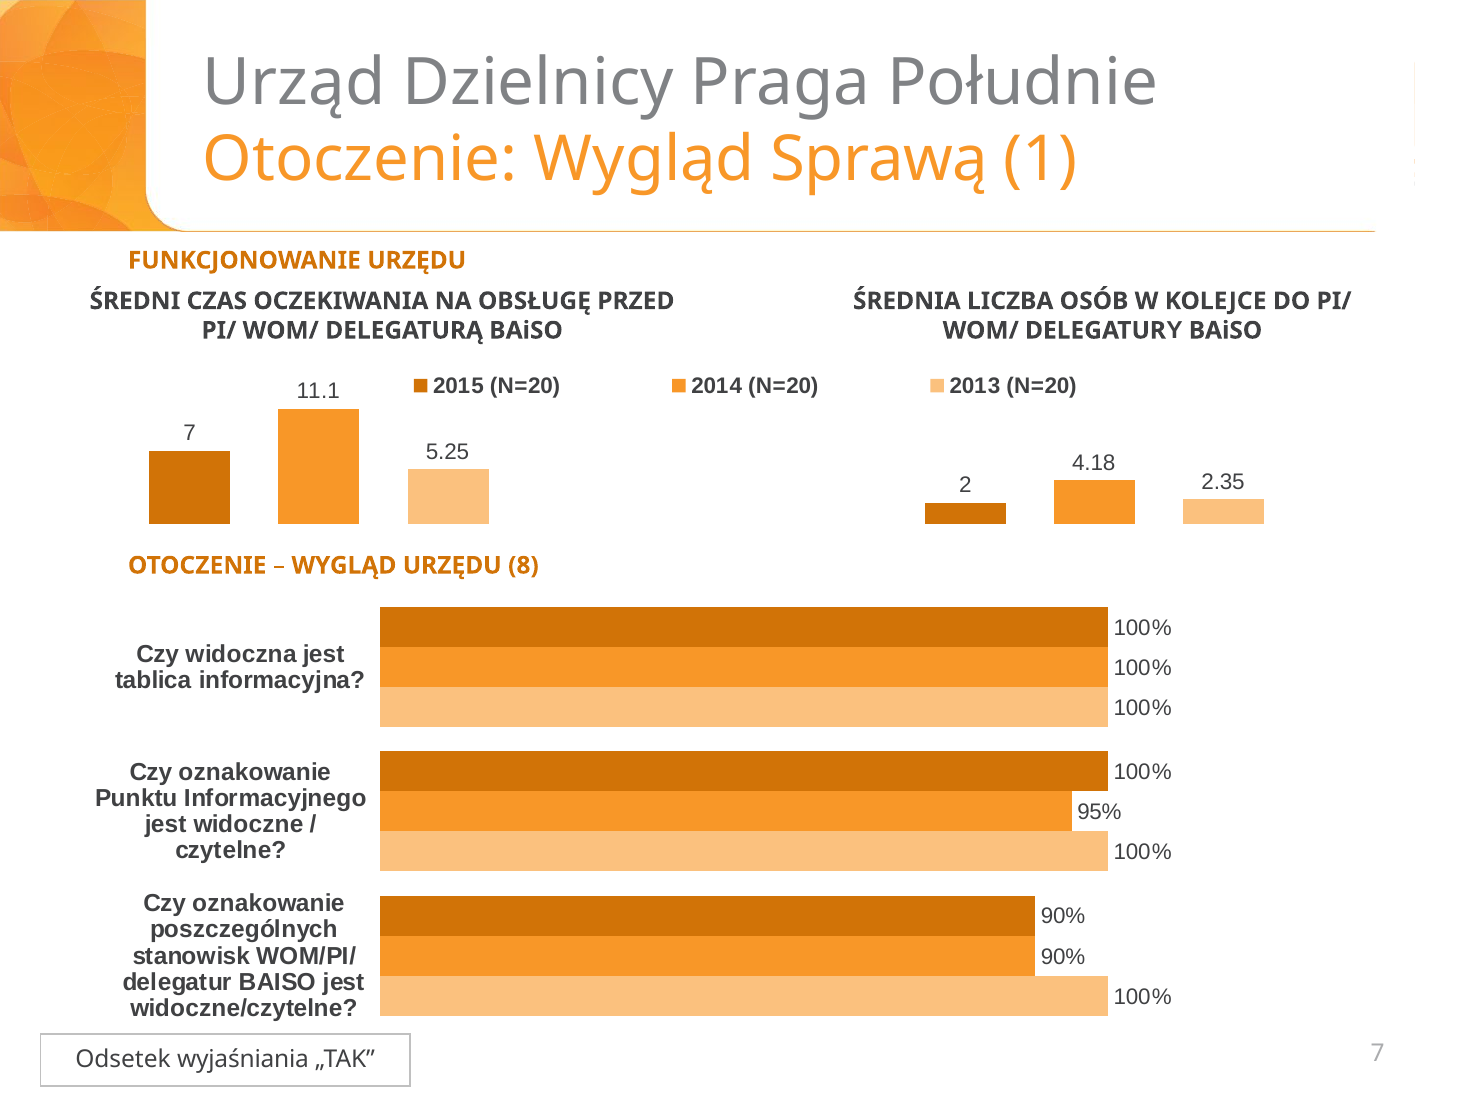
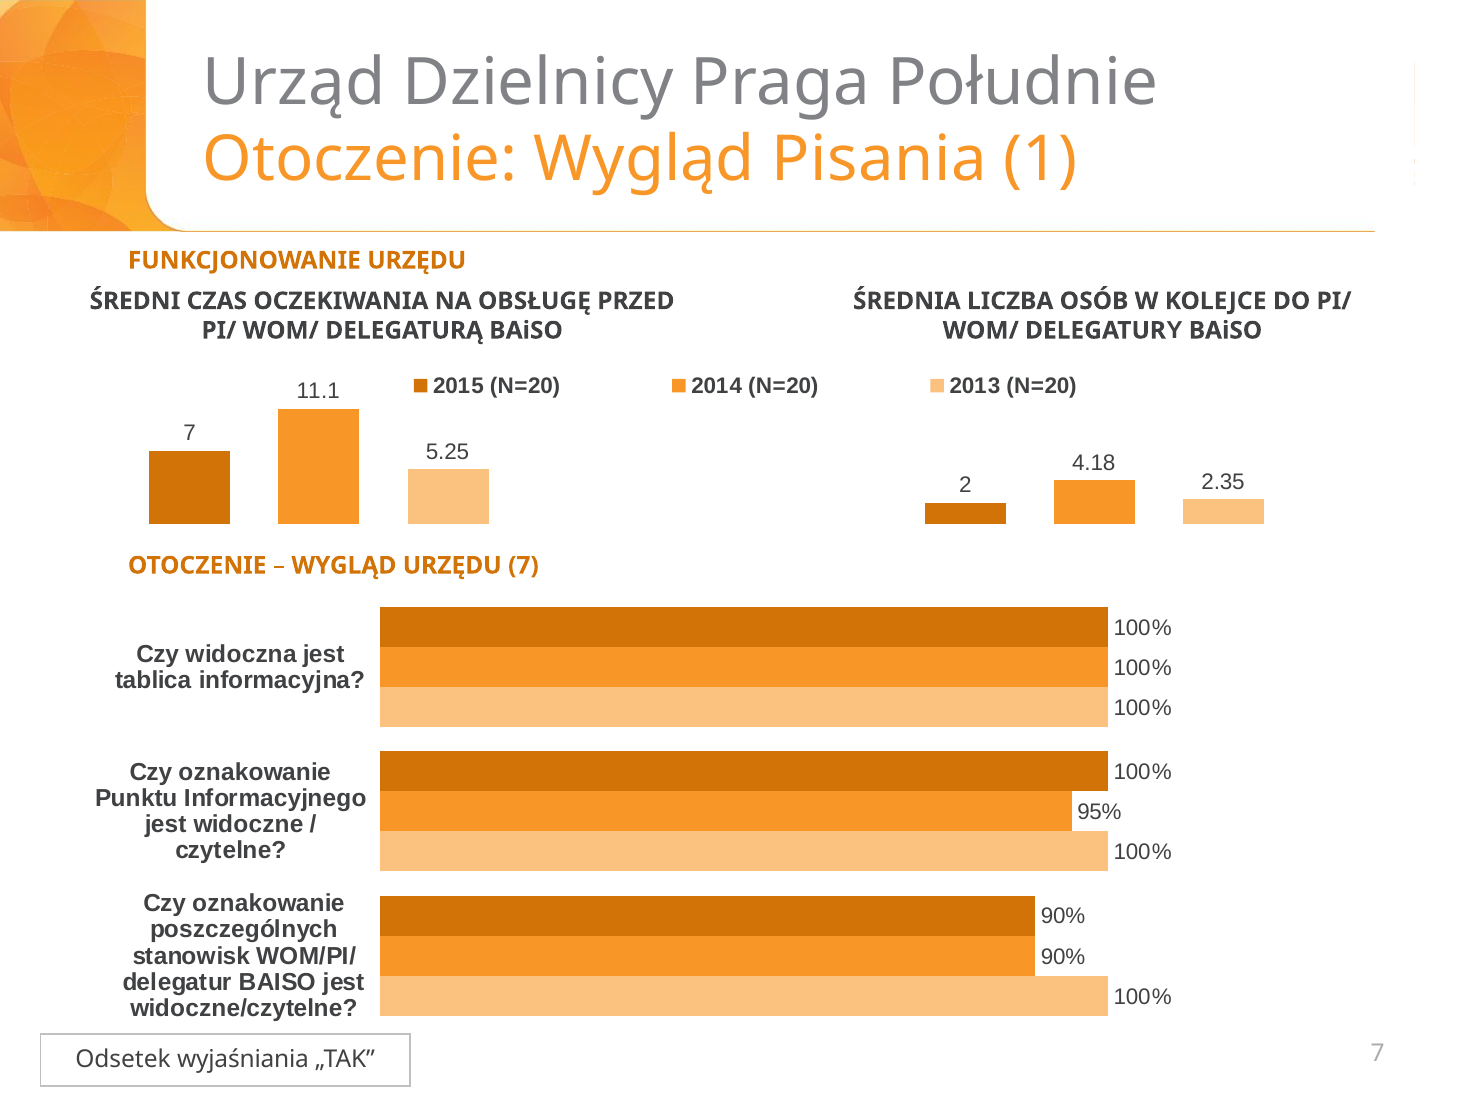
Sprawą: Sprawą -> Pisania
URZĘDU 8: 8 -> 7
